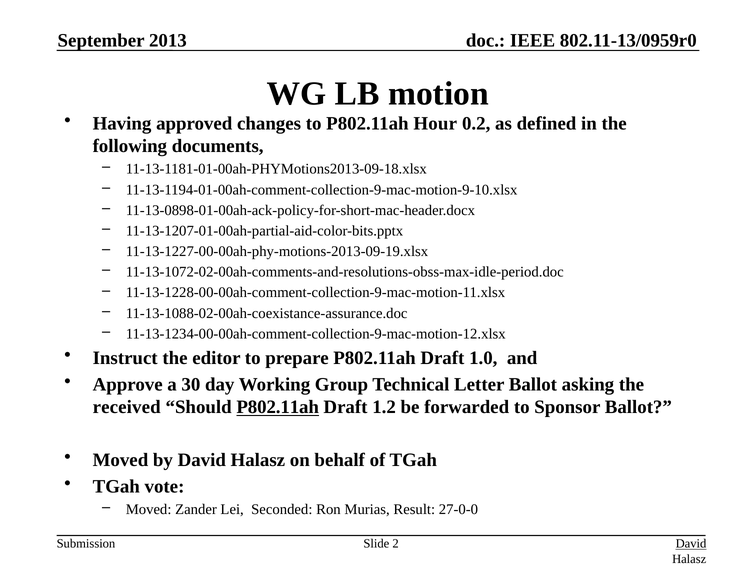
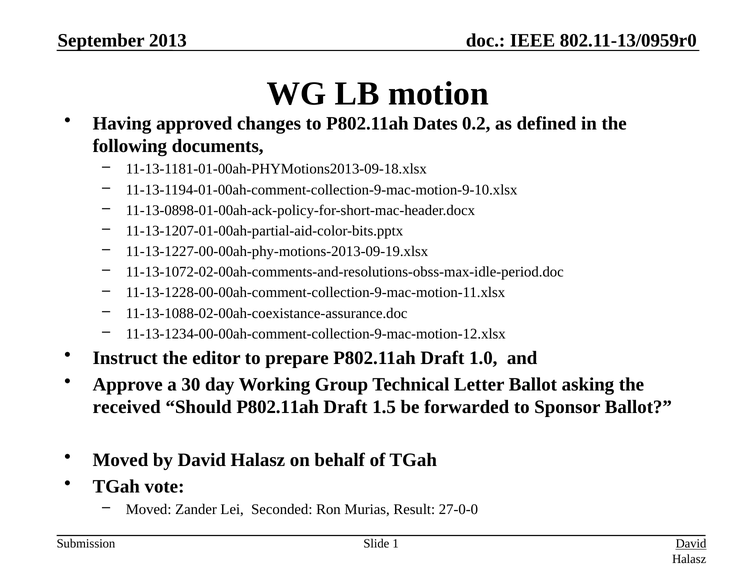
Hour: Hour -> Dates
P802.11ah at (278, 407) underline: present -> none
1.2: 1.2 -> 1.5
2: 2 -> 1
